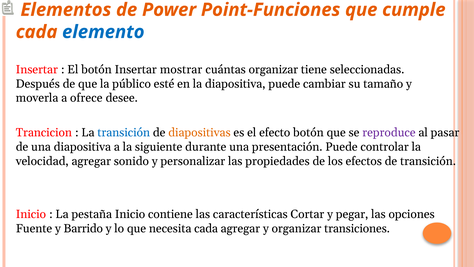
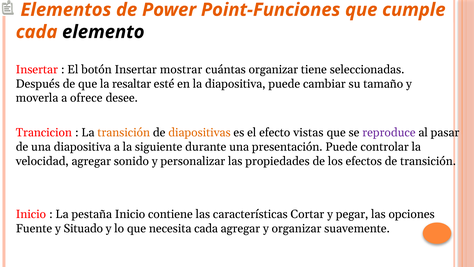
elemento colour: blue -> black
público: público -> resaltar
transición at (124, 132) colour: blue -> orange
efecto botón: botón -> vistas
Barrido: Barrido -> Situado
transiciones: transiciones -> suavemente
